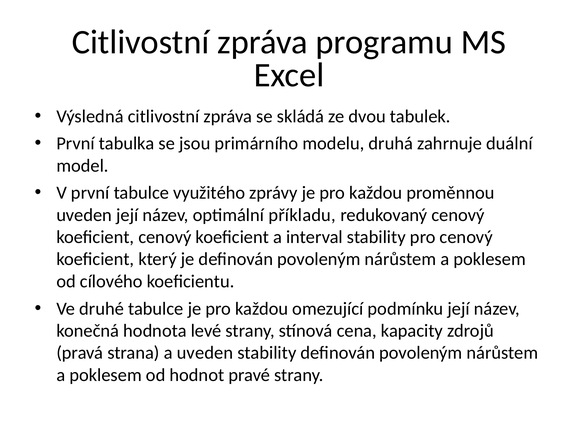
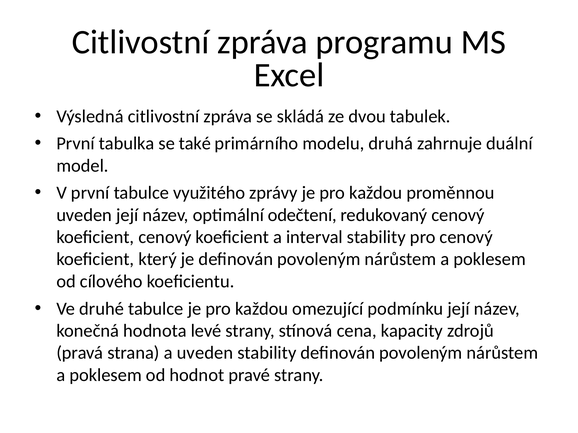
jsou: jsou -> také
příkladu: příkladu -> odečtení
